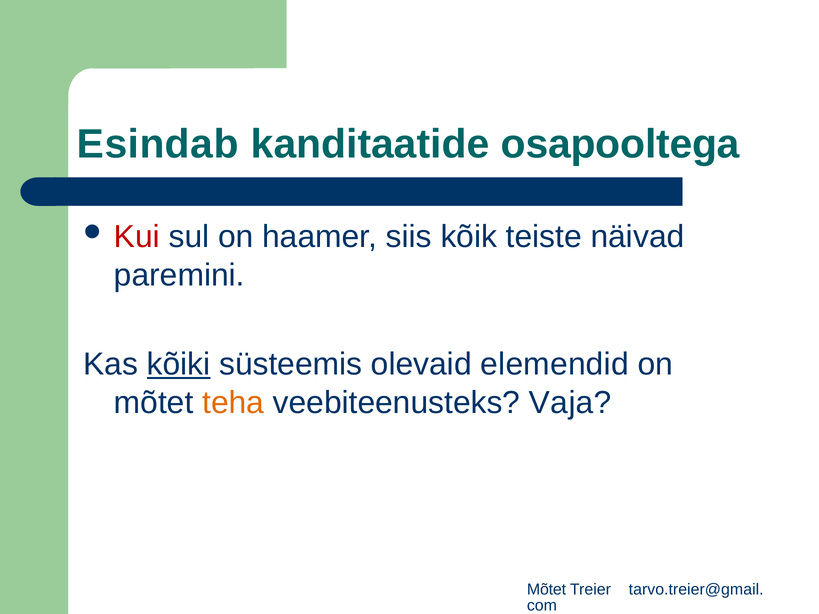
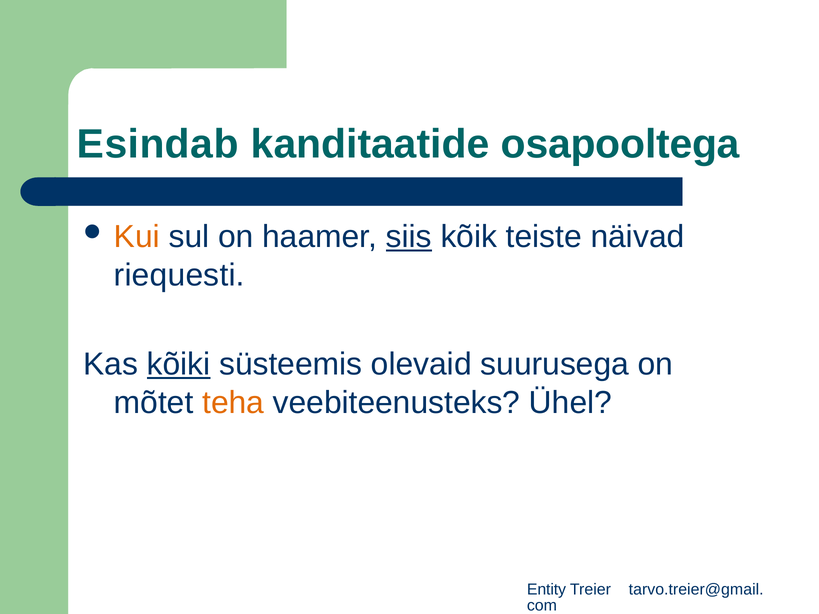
Kui colour: red -> orange
siis underline: none -> present
paremini: paremini -> riequesti
elemendid: elemendid -> suurusega
Vaja: Vaja -> Ühel
Mõtet at (546, 590): Mõtet -> Entity
